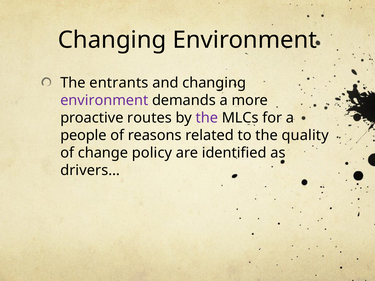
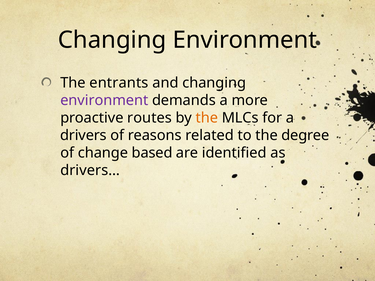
the at (207, 118) colour: purple -> orange
people: people -> drivers
quality: quality -> degree
policy: policy -> based
